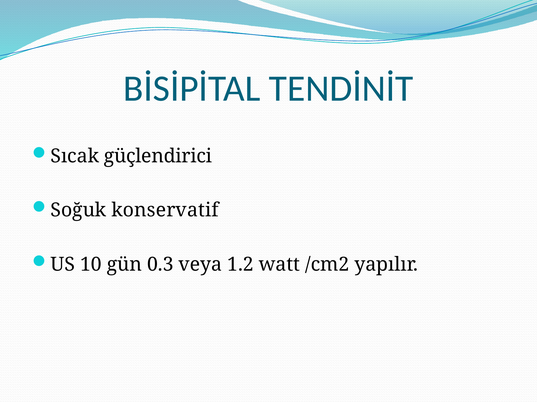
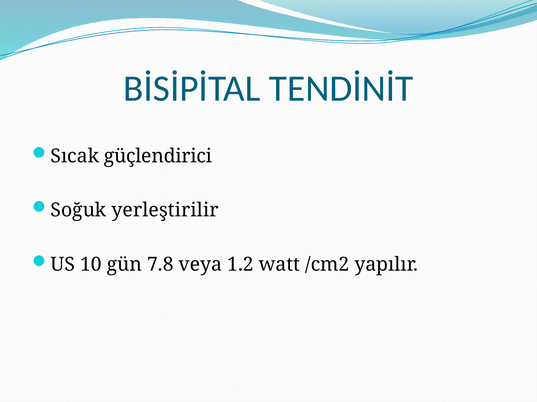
konservatif: konservatif -> yerleştirilir
0.3: 0.3 -> 7.8
